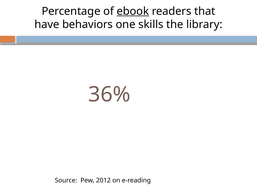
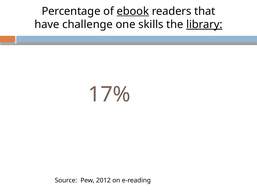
behaviors: behaviors -> challenge
library underline: none -> present
36%: 36% -> 17%
